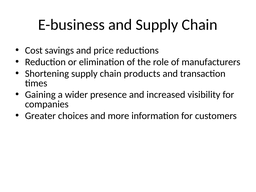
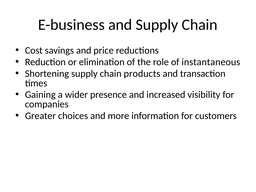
manufacturers: manufacturers -> instantaneous
